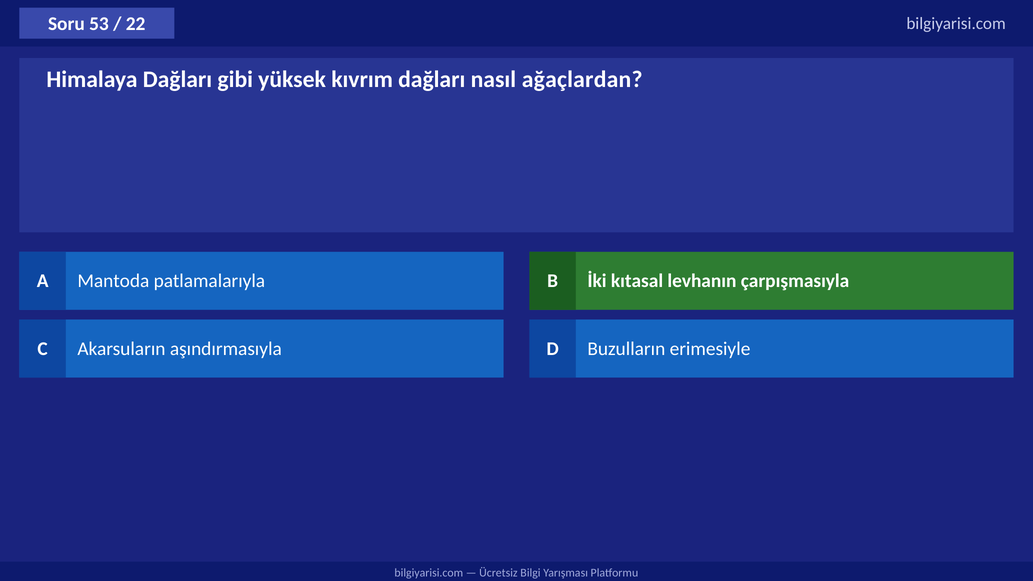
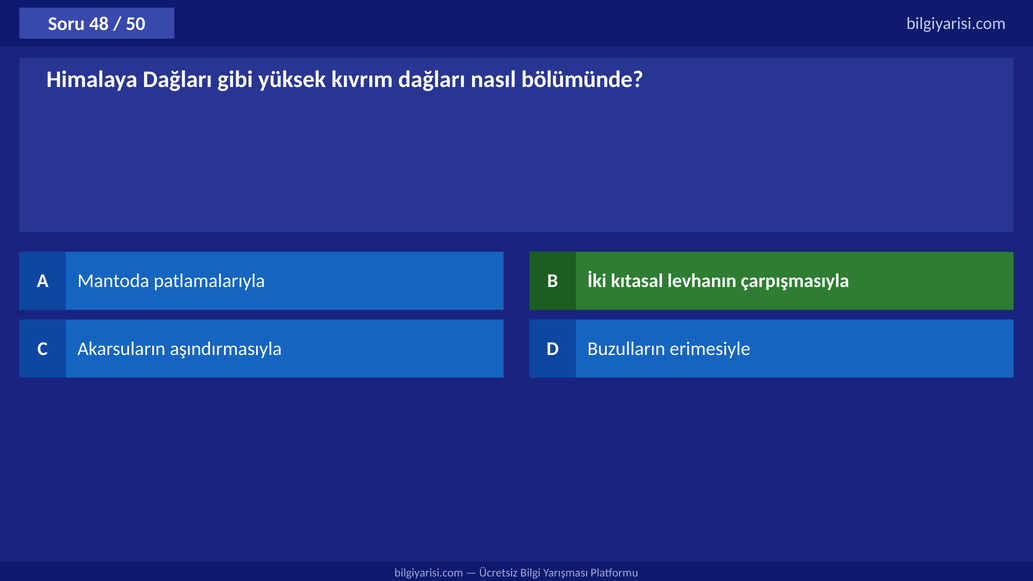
53: 53 -> 48
22: 22 -> 50
ağaçlardan: ağaçlardan -> bölümünde
